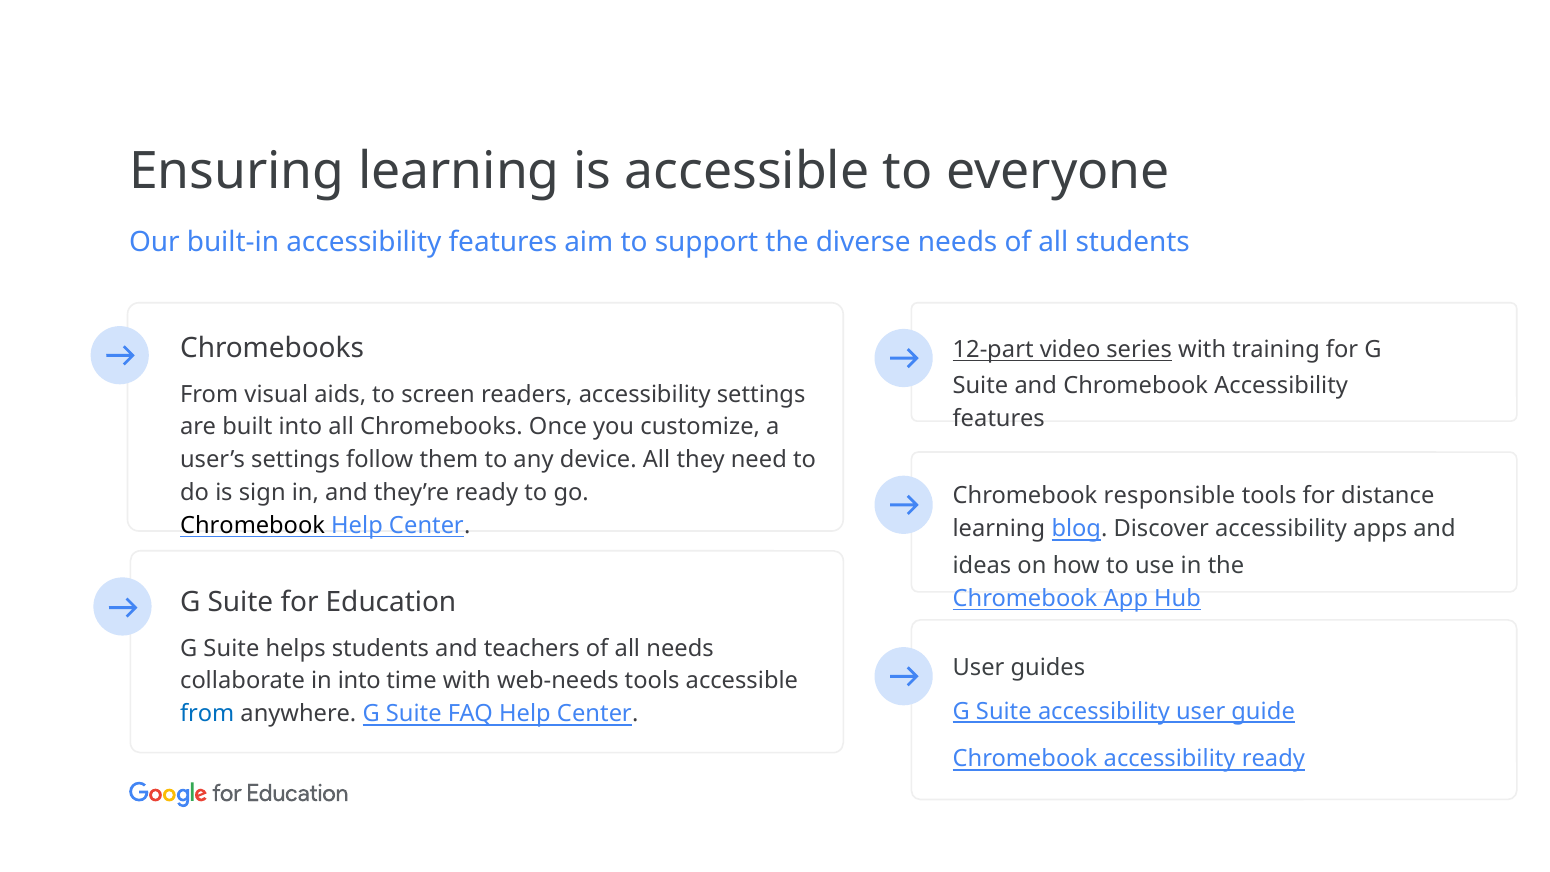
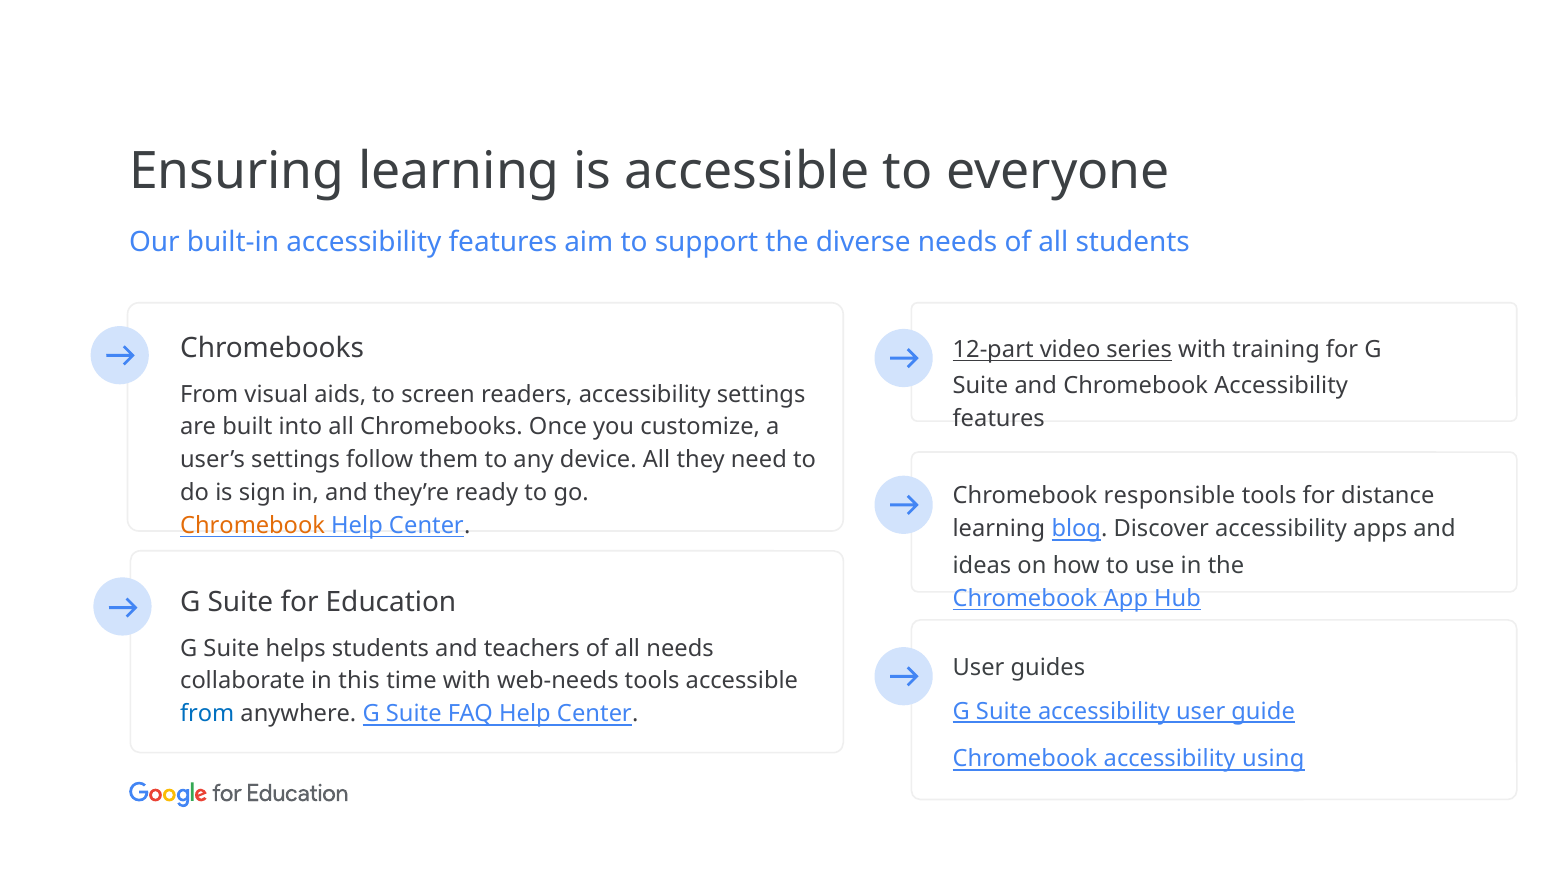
Chromebook at (253, 525) colour: black -> orange
in into: into -> this
accessibility ready: ready -> using
